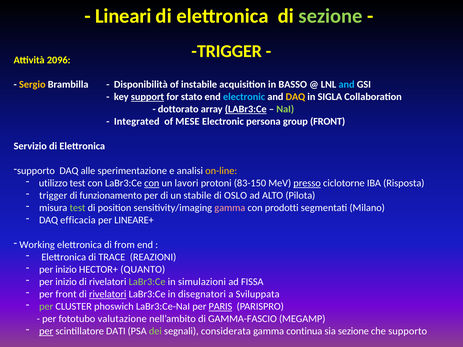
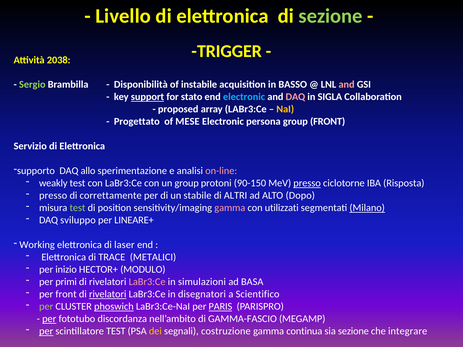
Lineari: Lineari -> Livello
2096: 2096 -> 2038
Sergio colour: yellow -> light green
and at (347, 85) colour: light blue -> pink
DAQ at (295, 97) colour: yellow -> pink
dottorato: dottorato -> proposed
LABr3:Ce at (246, 109) underline: present -> none
NaI colour: light green -> yellow
Integrated: Integrated -> Progettato
alle: alle -> allo
on-line colour: yellow -> pink
utilizzo: utilizzo -> weakly
con at (152, 183) underline: present -> none
un lavori: lavori -> group
83-150: 83-150 -> 90-150
trigger at (53, 196): trigger -> presso
funzionamento: funzionamento -> correttamente
OSLO: OSLO -> ALTRI
Pilota: Pilota -> Dopo
prodotti: prodotti -> utilizzati
Milano underline: none -> present
efficacia: efficacia -> sviluppo
from: from -> laser
REAZIONI: REAZIONI -> METALICI
QUANTO: QUANTO -> MODULO
inizio at (66, 282): inizio -> primi
LaBr3:Ce at (147, 282) colour: light green -> pink
FISSA: FISSA -> BASA
Sviluppata: Sviluppata -> Scientifico
phoswich underline: none -> present
per at (49, 319) underline: none -> present
valutazione: valutazione -> discordanza
scintillatore DATI: DATI -> TEST
dei colour: light green -> yellow
considerata: considerata -> costruzione
che supporto: supporto -> integrare
